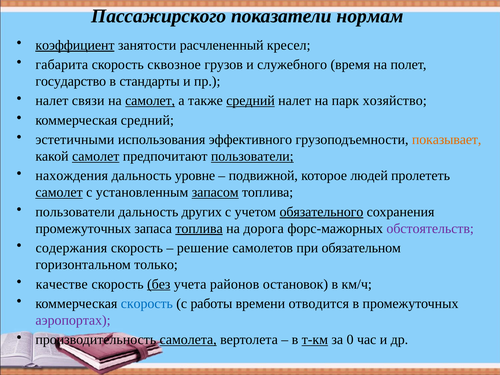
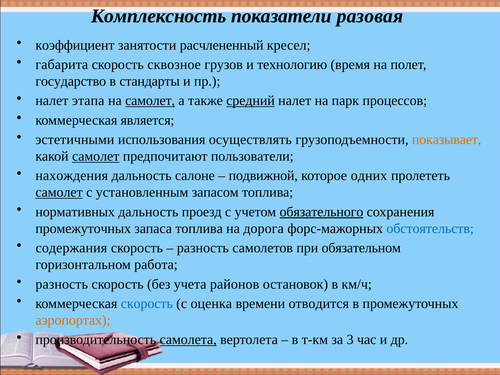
Пассажирского: Пассажирского -> Комплексность
нормам: нормам -> разовая
коэффициент underline: present -> none
служебного: служебного -> технологию
связи: связи -> этапа
хозяйство: хозяйство -> процессов
коммерческая средний: средний -> является
эффективного: эффективного -> осуществлять
пользователи at (252, 156) underline: present -> none
уровне: уровне -> салоне
людей: людей -> одних
запасом underline: present -> none
пользователи at (75, 212): пользователи -> нормативных
других: других -> проезд
топлива at (199, 229) underline: present -> none
обстоятельств colour: purple -> blue
решение at (203, 248): решение -> разность
только: только -> работа
качестве at (62, 284): качестве -> разность
без underline: present -> none
работы: работы -> оценка
аэропортах colour: purple -> orange
т-км underline: present -> none
0: 0 -> 3
